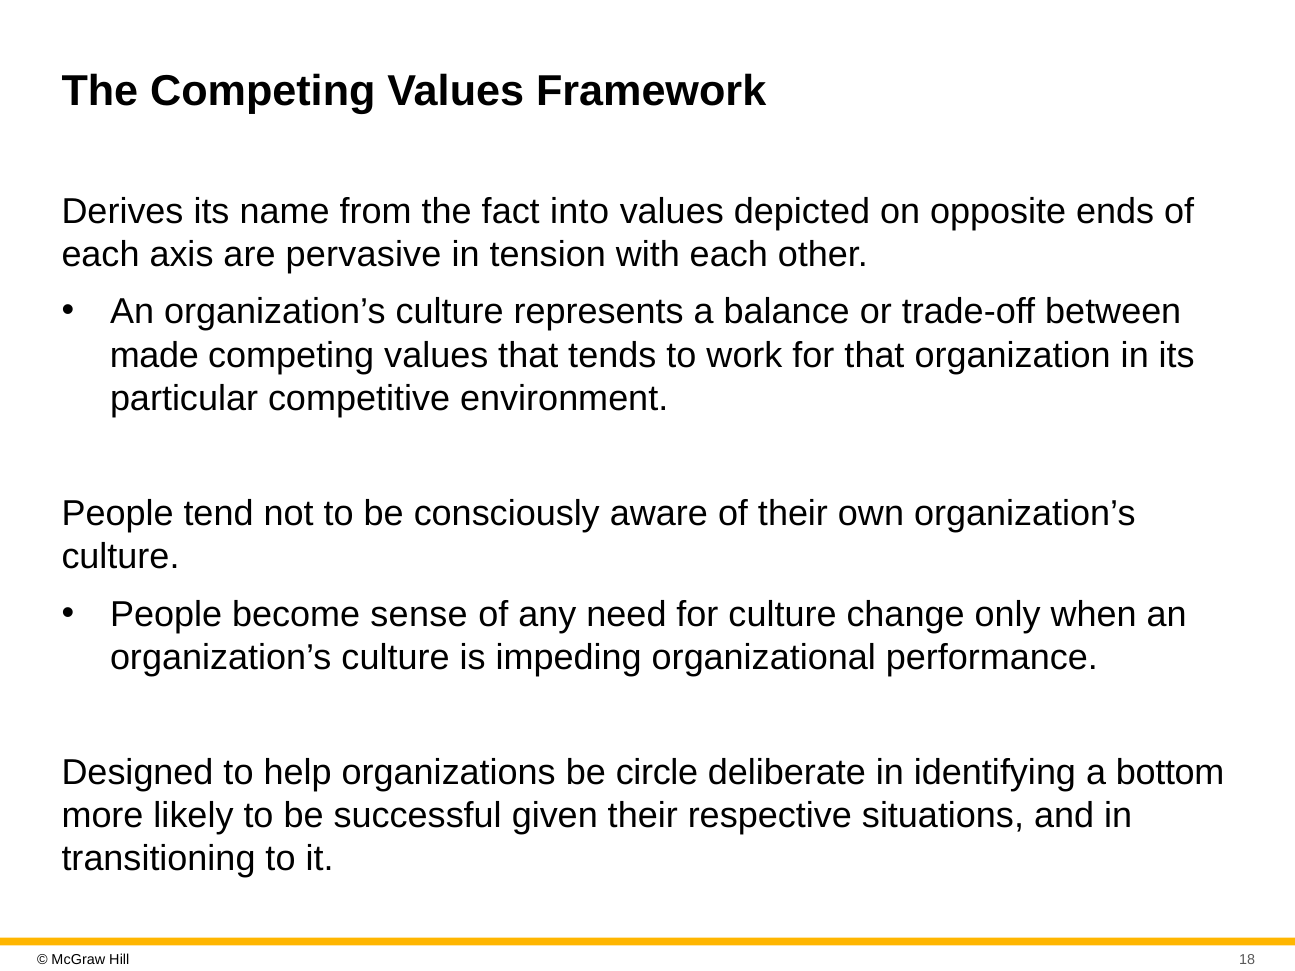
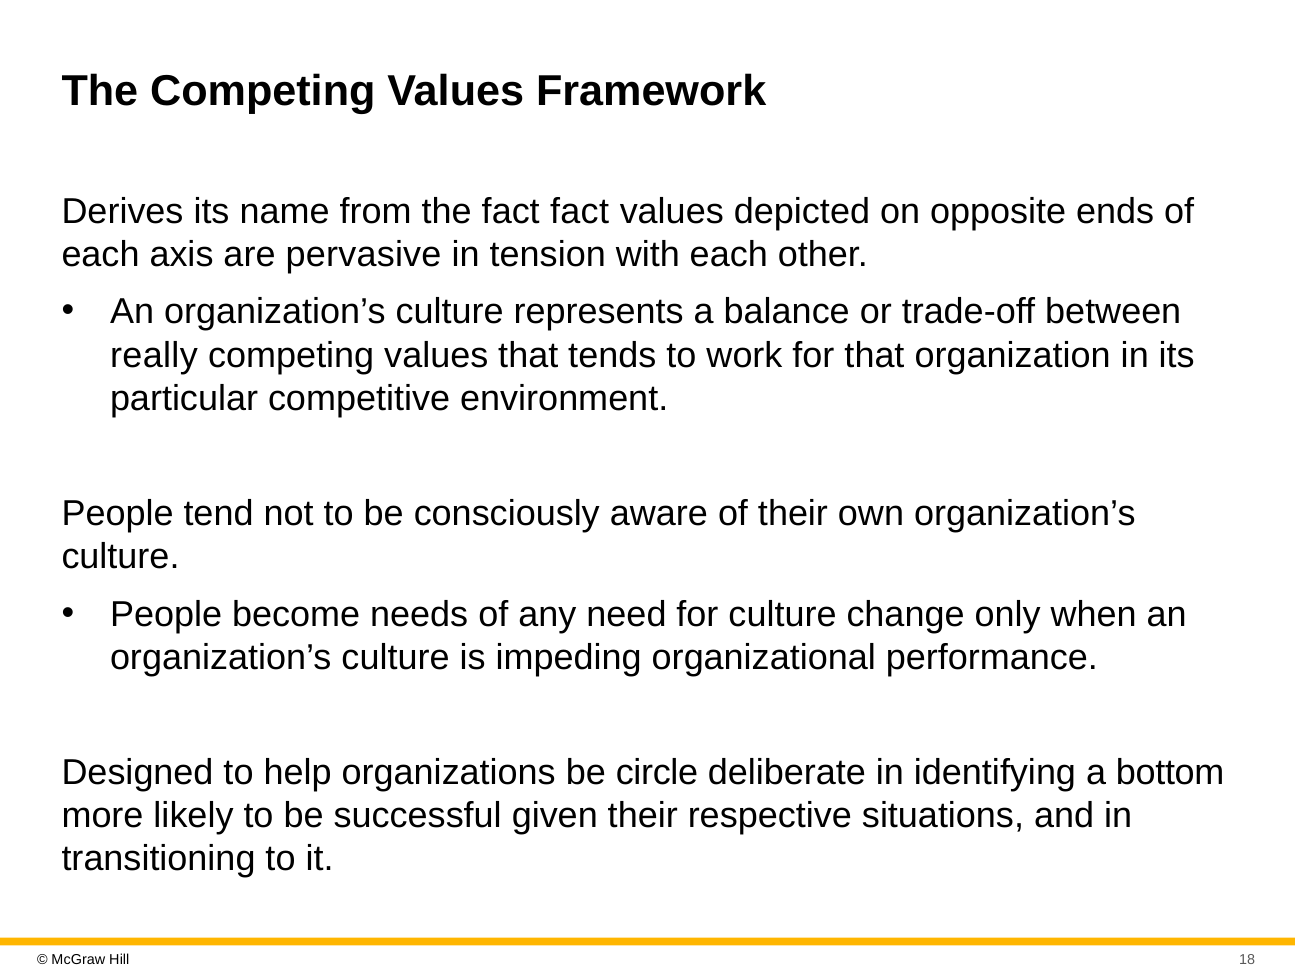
fact into: into -> fact
made: made -> really
sense: sense -> needs
